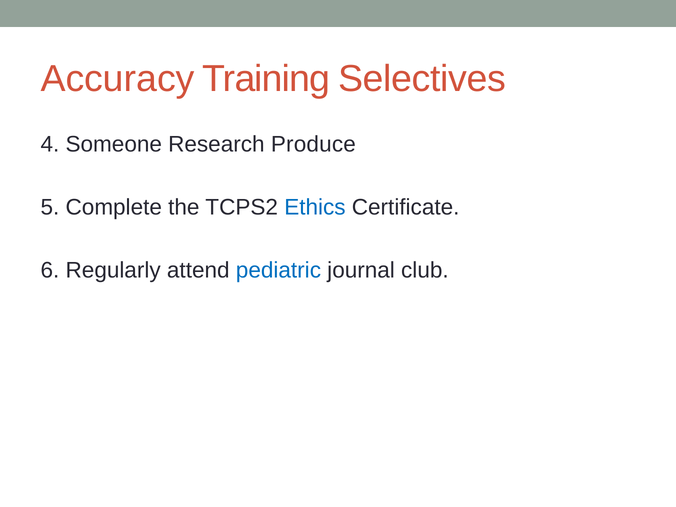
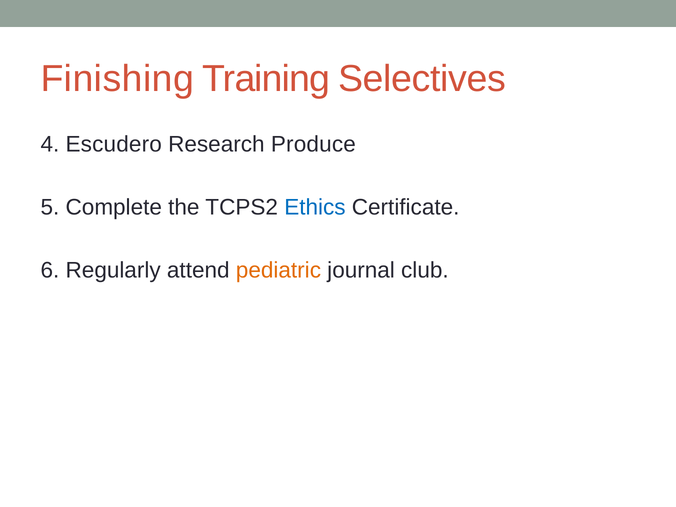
Accuracy: Accuracy -> Finishing
Someone: Someone -> Escudero
pediatric colour: blue -> orange
